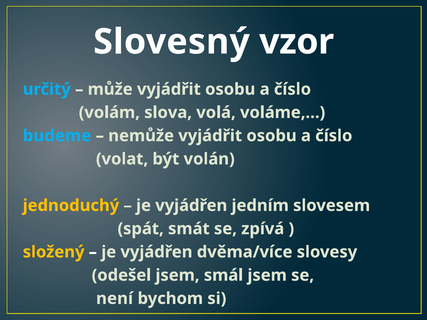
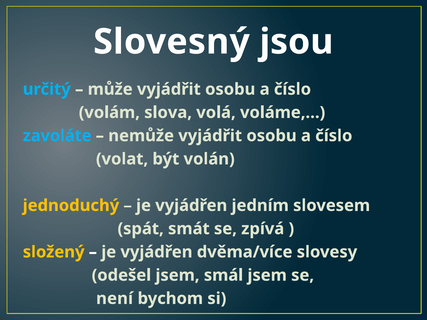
vzor: vzor -> jsou
budeme: budeme -> zavoláte
